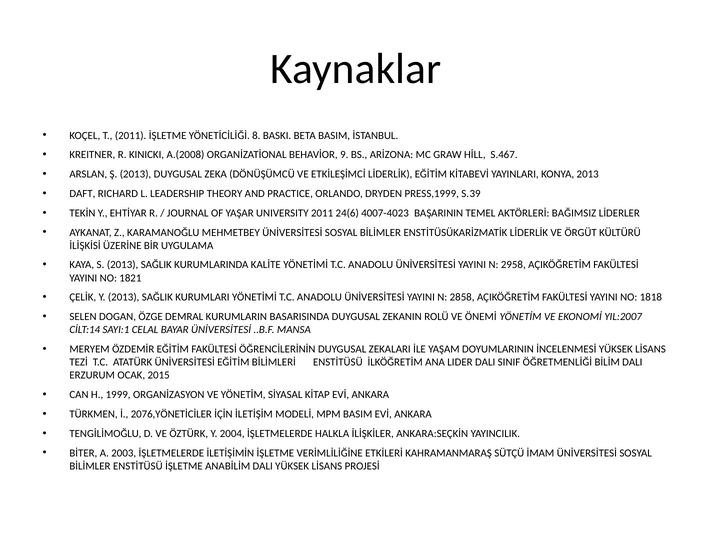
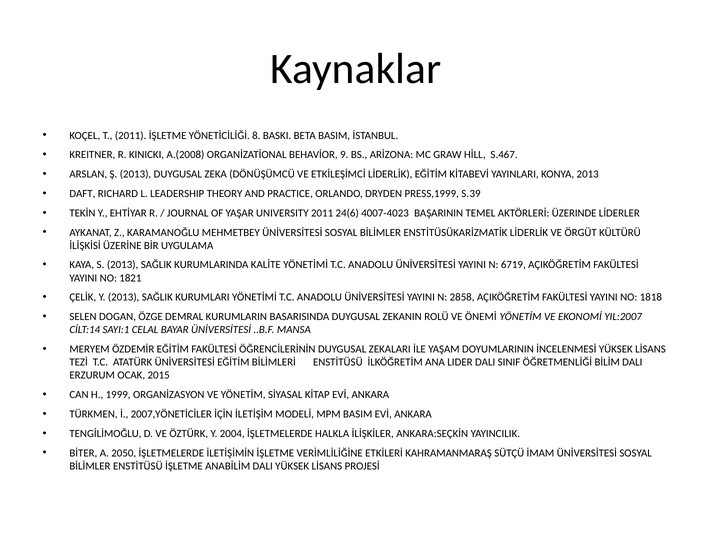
BAĞIMSIZ: BAĞIMSIZ -> ÜZERINDE
2958: 2958 -> 6719
2076,YÖNETİCİLER: 2076,YÖNETİCİLER -> 2007,YÖNETİCİLER
2003: 2003 -> 2050
